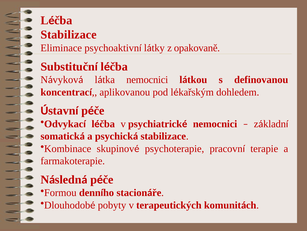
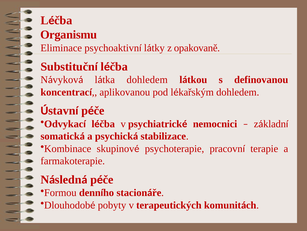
Stabilizace at (69, 35): Stabilizace -> Organismu
látka nemocnici: nemocnici -> dohledem
